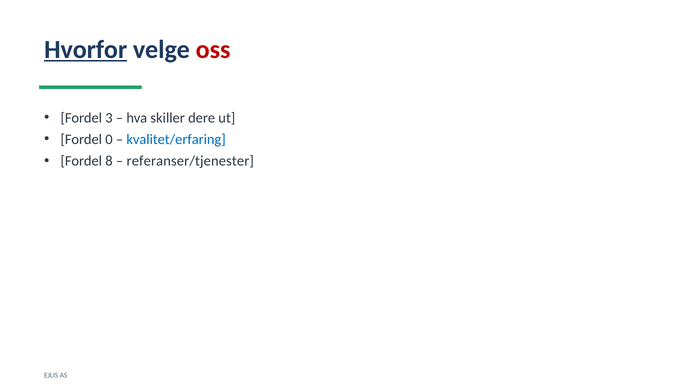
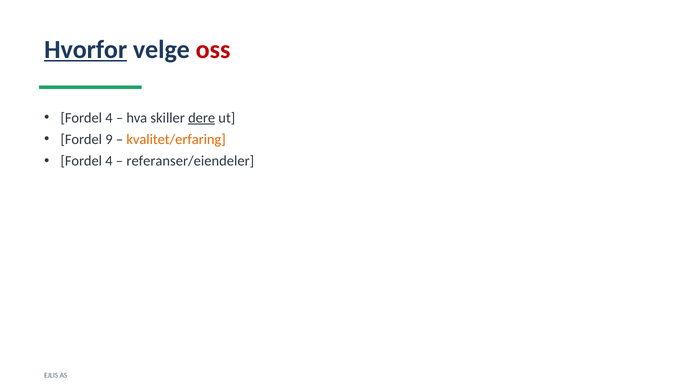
3 at (109, 118): 3 -> 4
dere underline: none -> present
0: 0 -> 9
kvalitet/erfaring colour: blue -> orange
8 at (109, 161): 8 -> 4
referanser/tjenester: referanser/tjenester -> referanser/eiendeler
